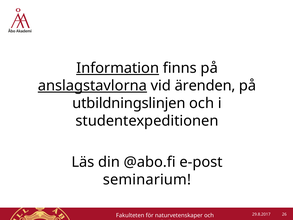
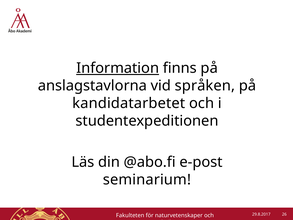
anslagstavlorna underline: present -> none
ärenden: ärenden -> språken
utbildningslinjen: utbildningslinjen -> kandidatarbetet
